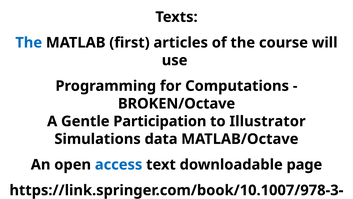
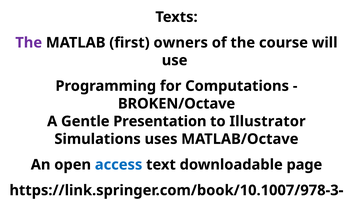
The at (29, 43) colour: blue -> purple
articles: articles -> owners
Participation: Participation -> Presentation
data: data -> uses
